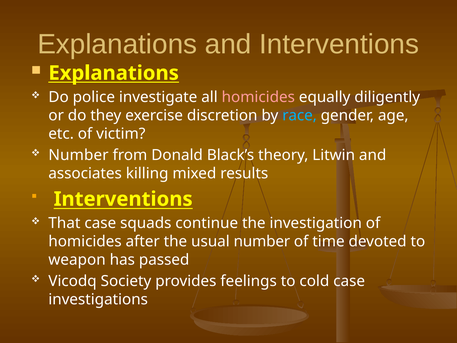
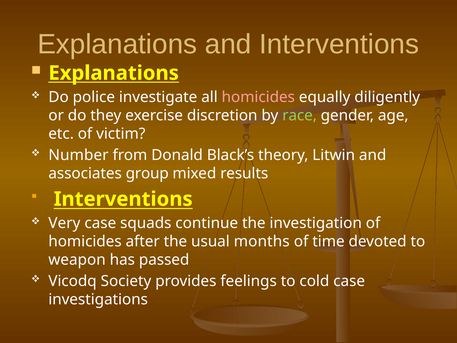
race colour: light blue -> light green
killing: killing -> group
That: That -> Very
usual number: number -> months
